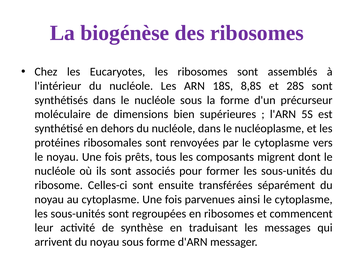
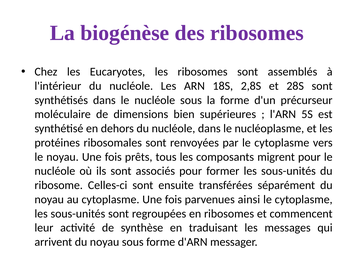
8,8S: 8,8S -> 2,8S
migrent dont: dont -> pour
